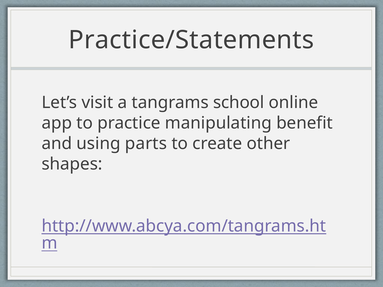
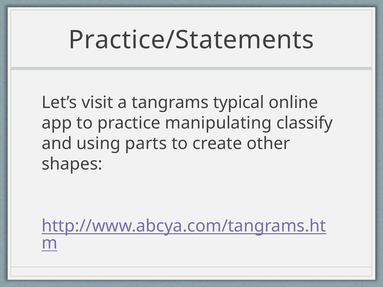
school: school -> typical
benefit: benefit -> classify
